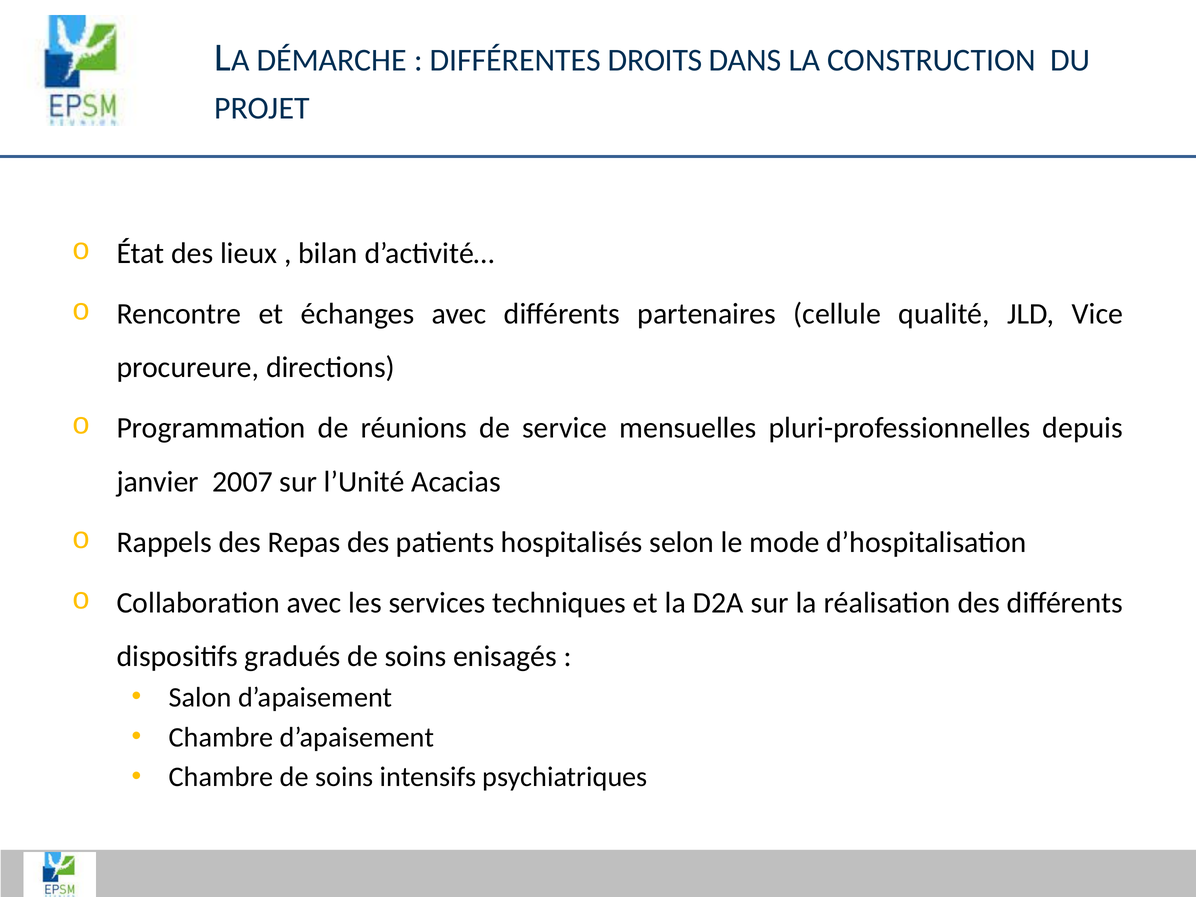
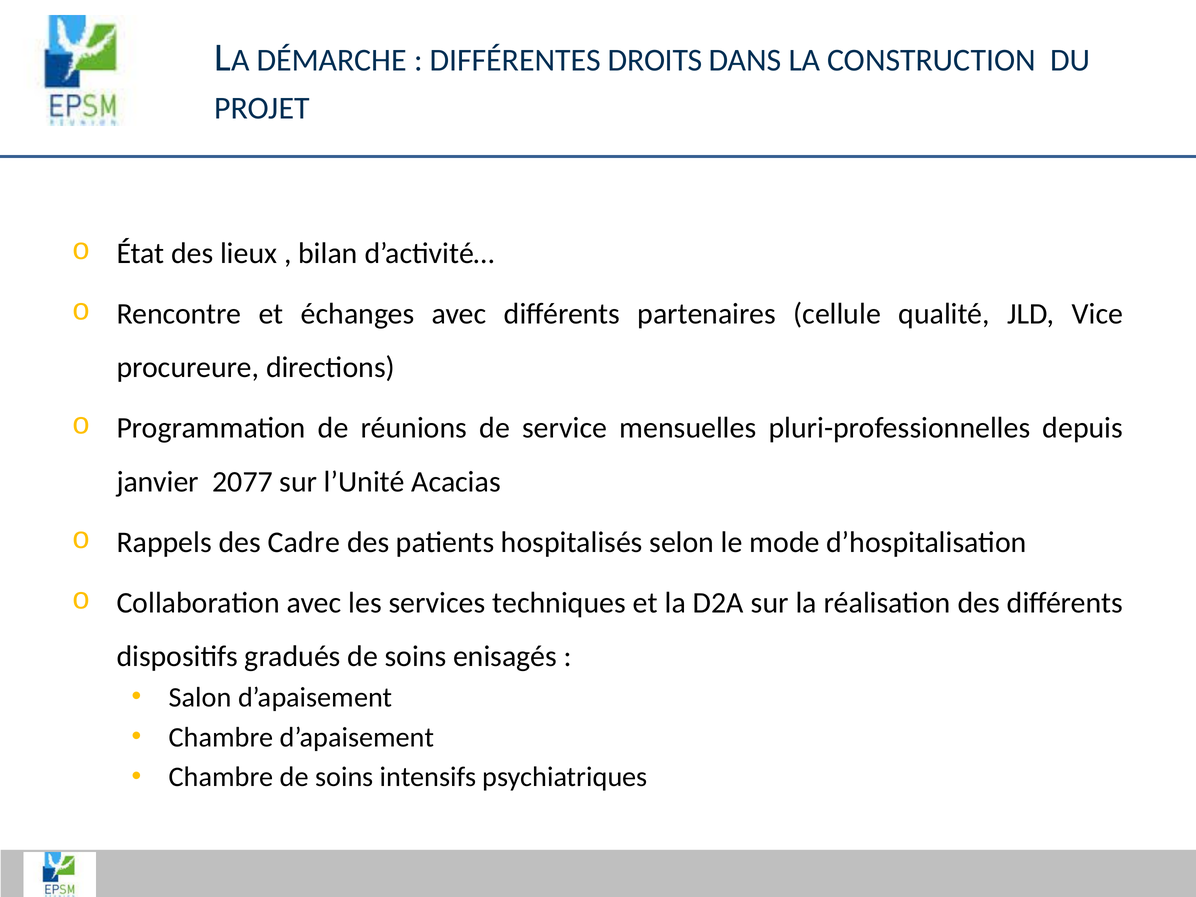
2007: 2007 -> 2077
Repas: Repas -> Cadre
